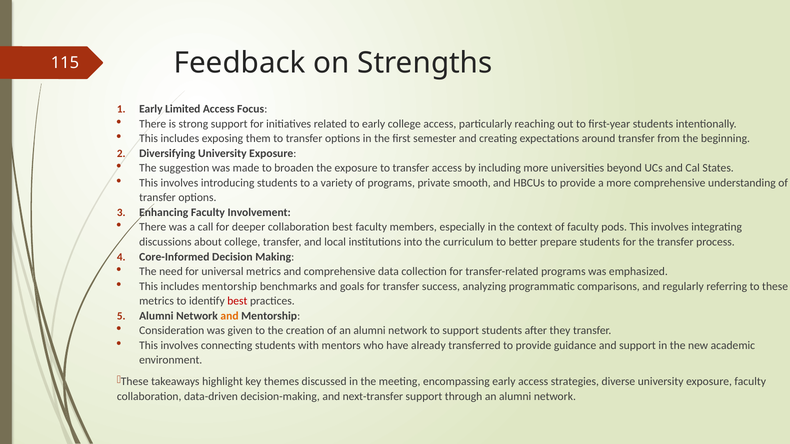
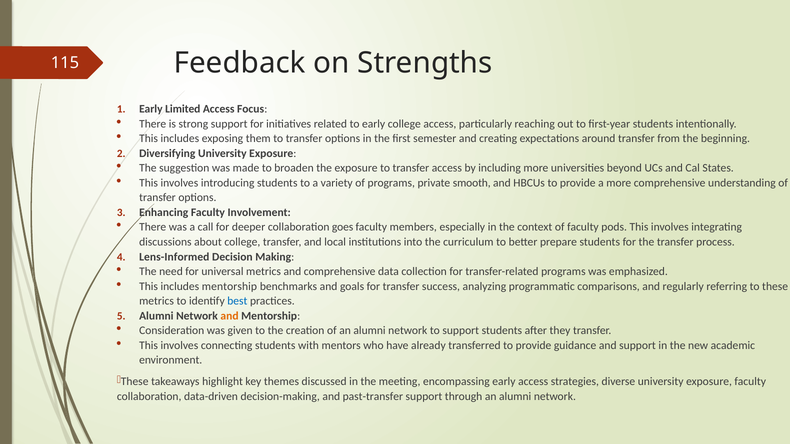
collaboration best: best -> goes
Core-Informed: Core-Informed -> Lens-Informed
best at (237, 301) colour: red -> blue
next-transfer: next-transfer -> past-transfer
